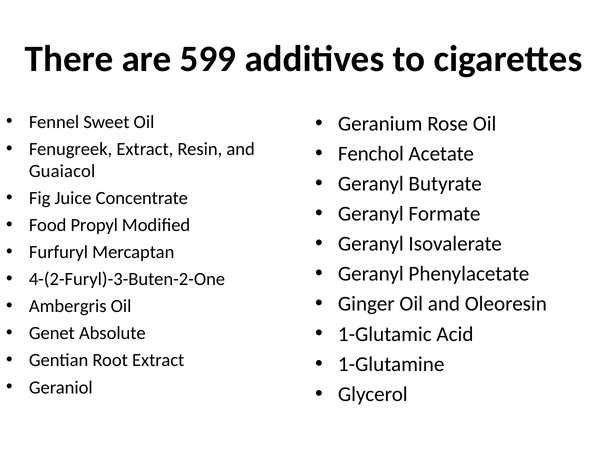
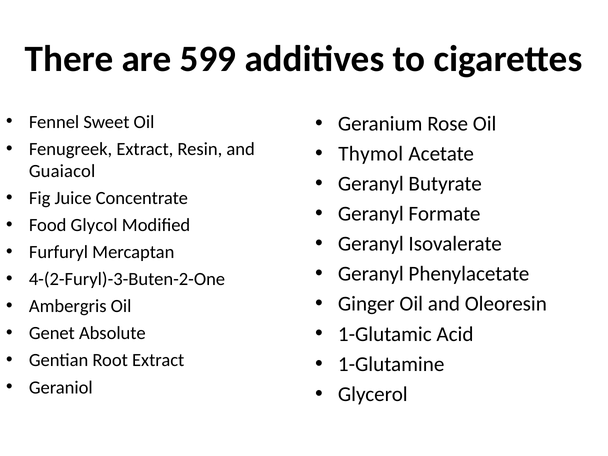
Fenchol: Fenchol -> Thymol
Propyl: Propyl -> Glycol
